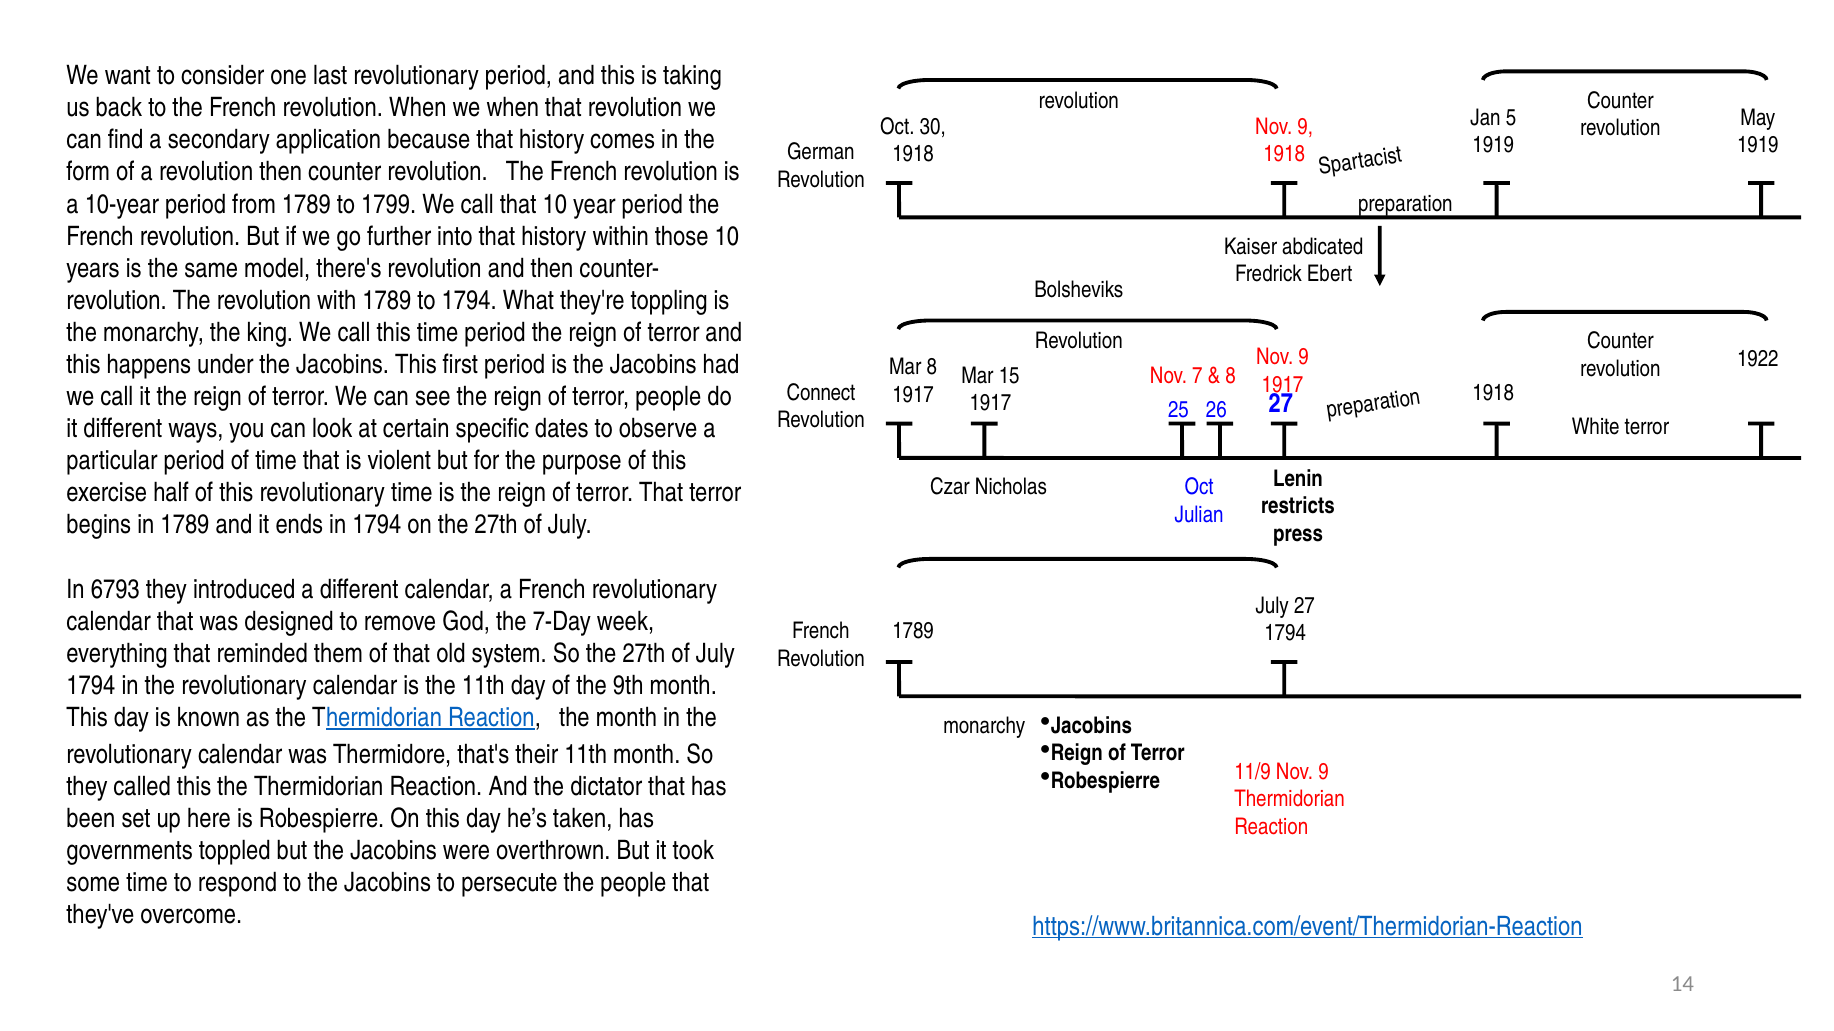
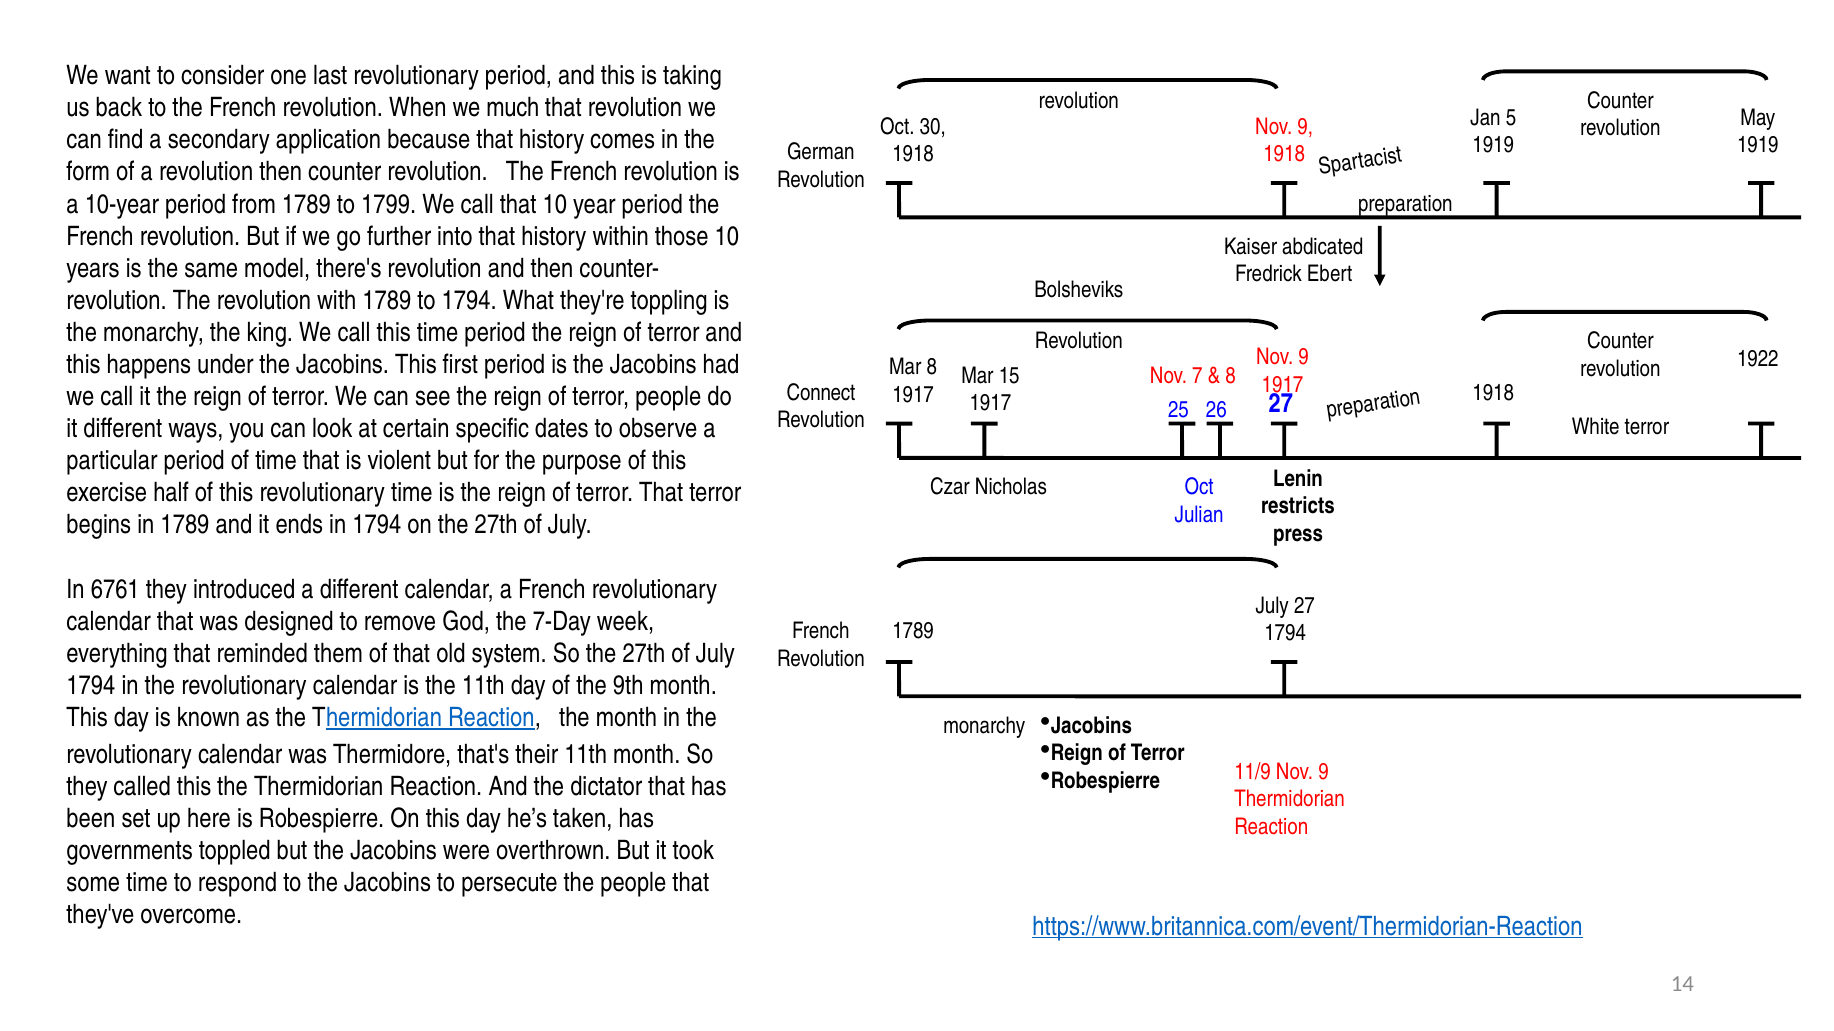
we when: when -> much
6793: 6793 -> 6761
